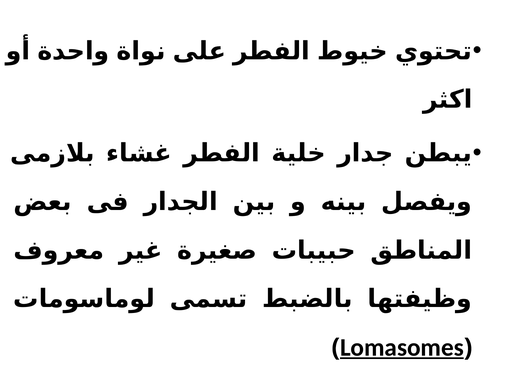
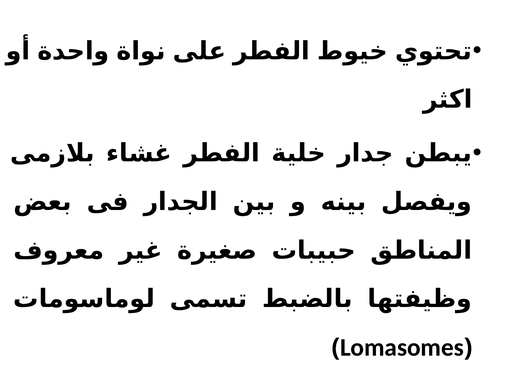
Lomasomes underline: present -> none
